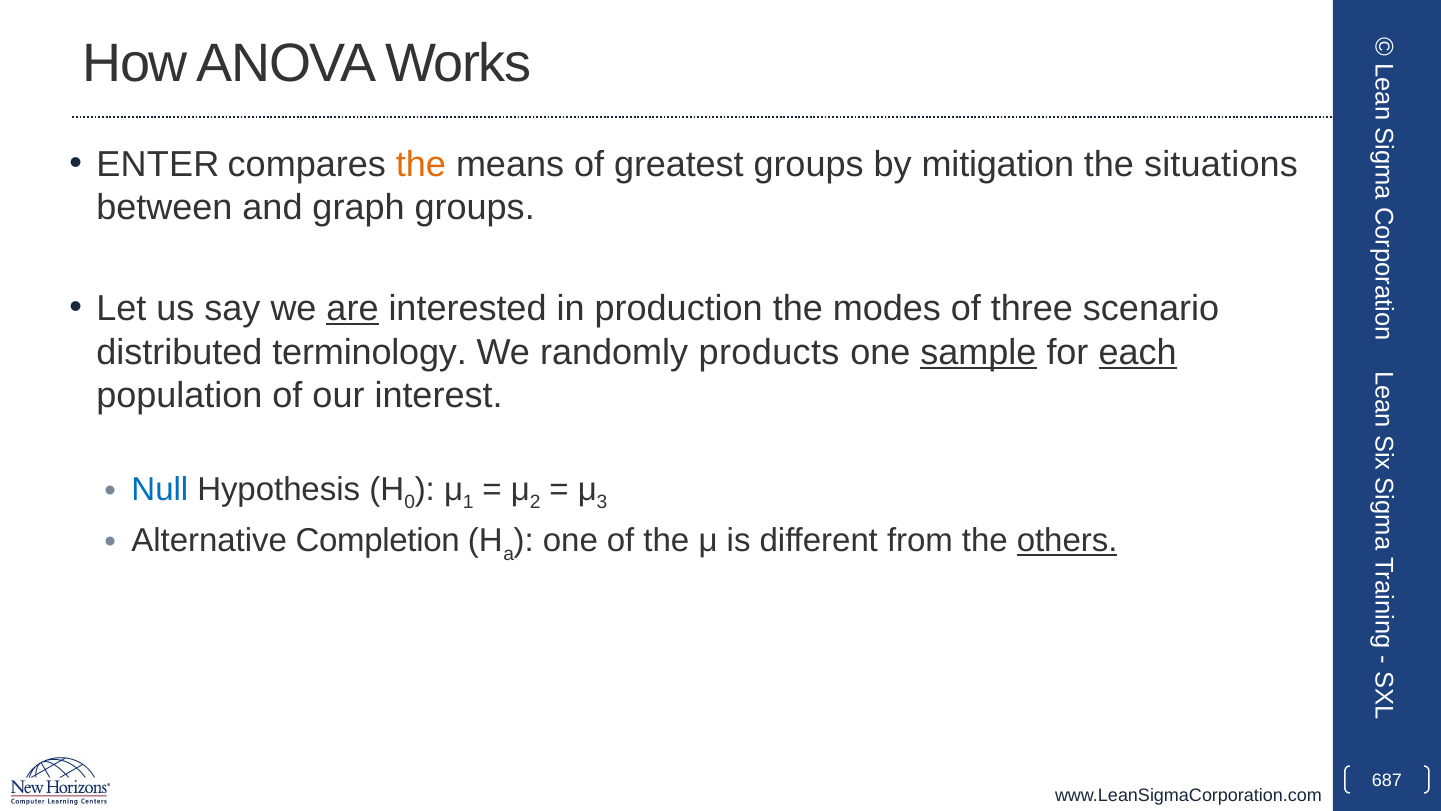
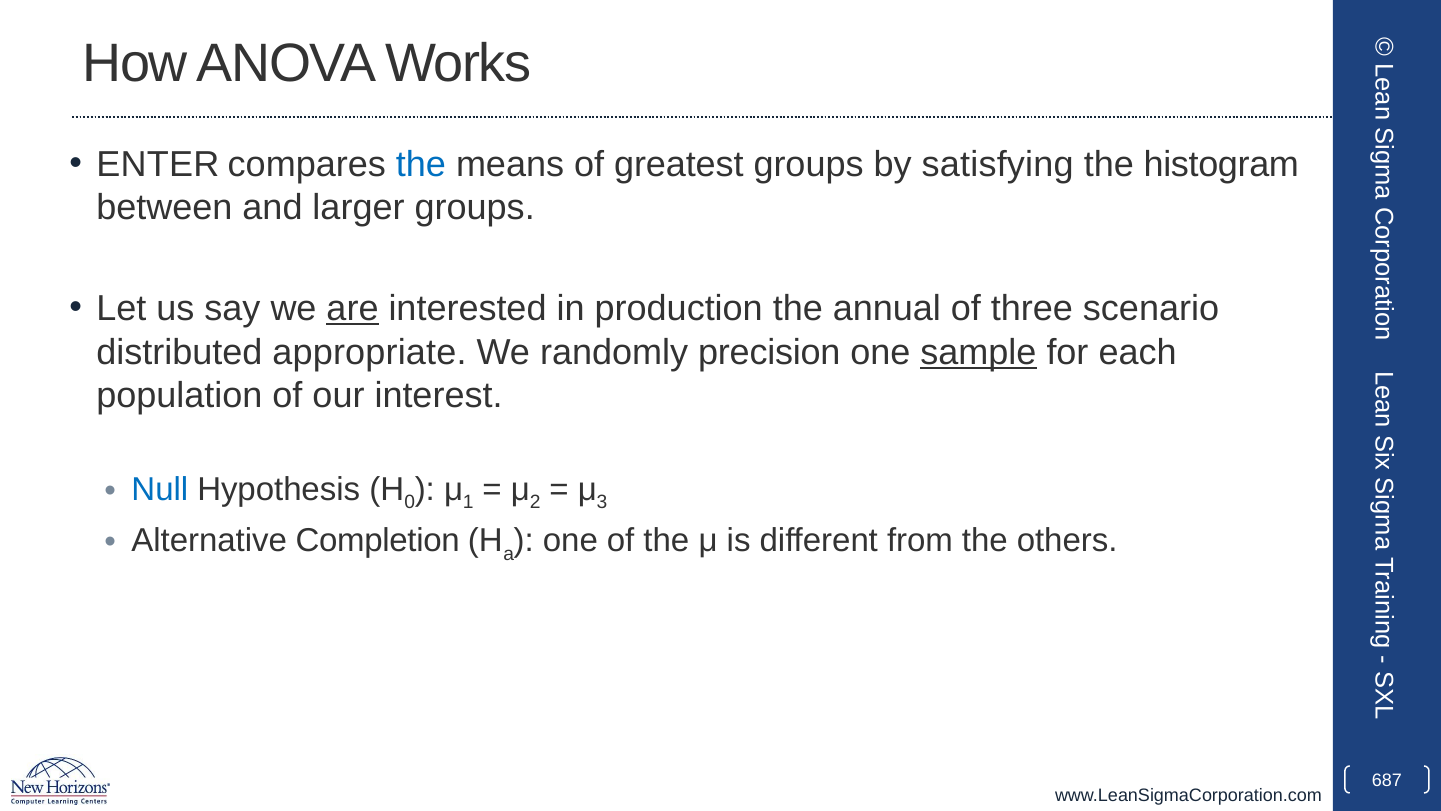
the at (421, 165) colour: orange -> blue
mitigation: mitigation -> satisfying
situations: situations -> histogram
graph: graph -> larger
modes: modes -> annual
terminology: terminology -> appropriate
products: products -> precision
each underline: present -> none
others underline: present -> none
